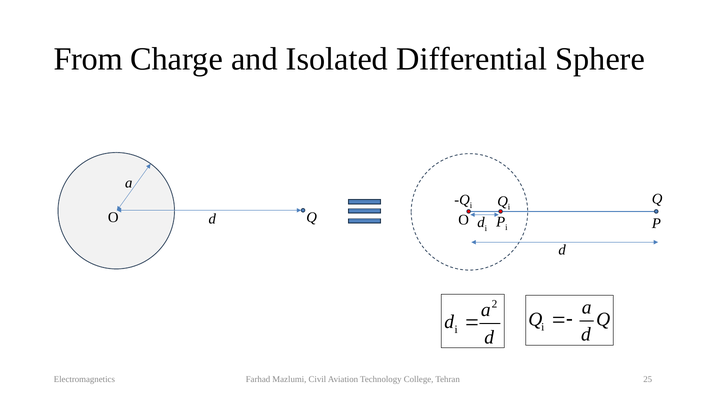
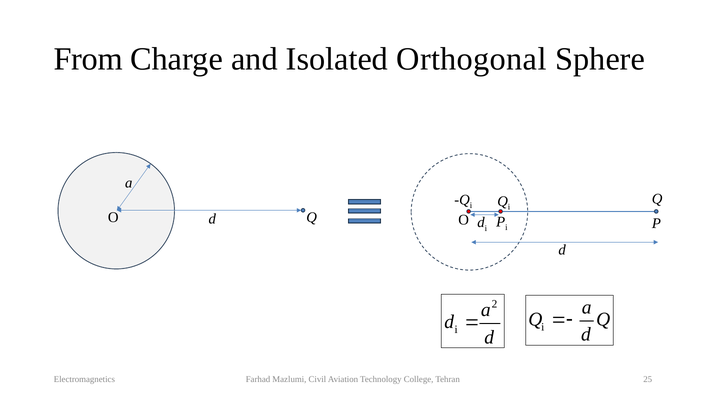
Differential: Differential -> Orthogonal
